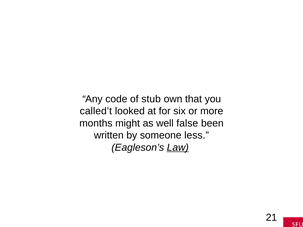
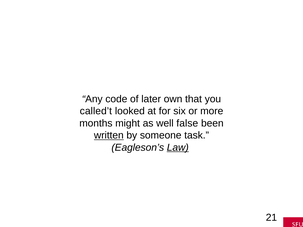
stub: stub -> later
written underline: none -> present
less: less -> task
